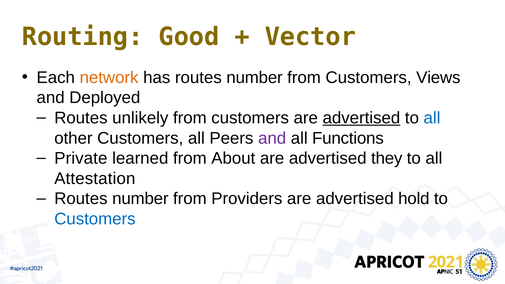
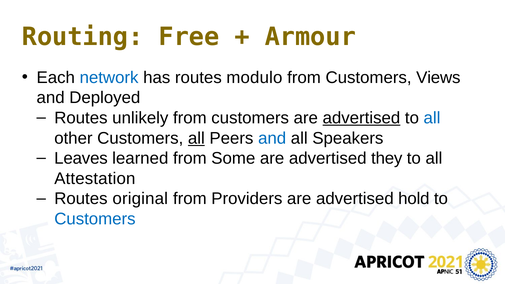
Good: Good -> Free
Vector: Vector -> Armour
network colour: orange -> blue
has routes number: number -> modulo
all at (196, 138) underline: none -> present
and at (272, 138) colour: purple -> blue
Functions: Functions -> Speakers
Private: Private -> Leaves
About: About -> Some
number at (140, 199): number -> original
